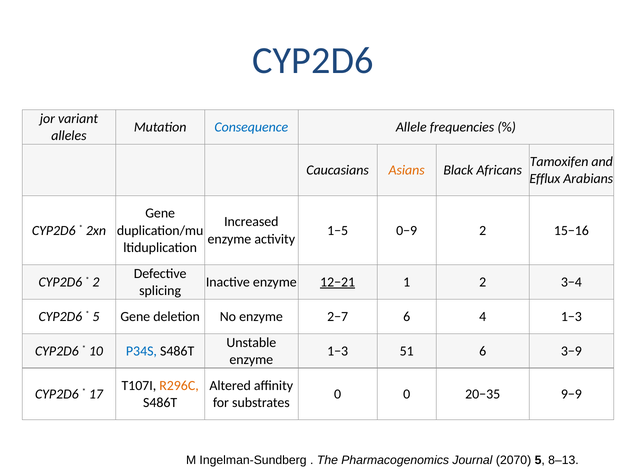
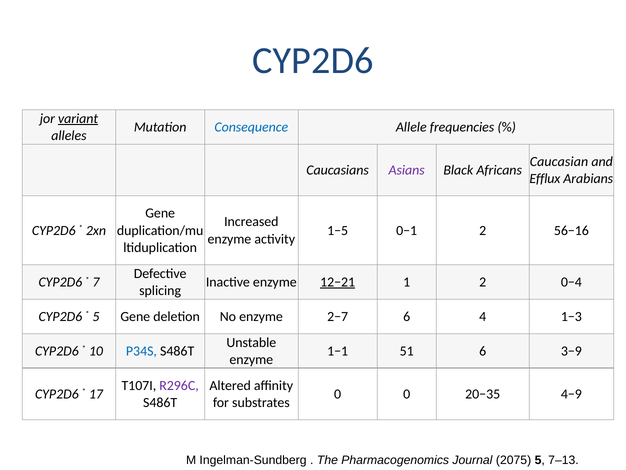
variant underline: none -> present
Tamoxifen: Tamoxifen -> Caucasian
Asians colour: orange -> purple
0−9: 0−9 -> 0−1
15−16: 15−16 -> 56−16
2 at (96, 282): 2 -> 7
3−4: 3−4 -> 0−4
1−3 at (338, 351): 1−3 -> 1−1
R296C colour: orange -> purple
9−9: 9−9 -> 4−9
2070: 2070 -> 2075
8–13: 8–13 -> 7–13
